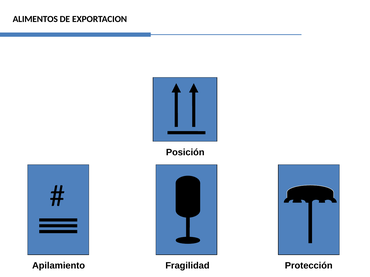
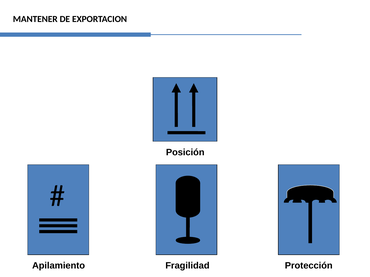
ALIMENTOS: ALIMENTOS -> MANTENER
